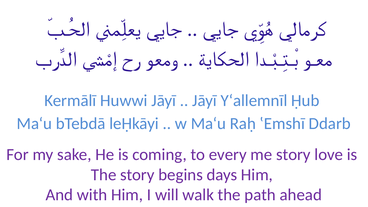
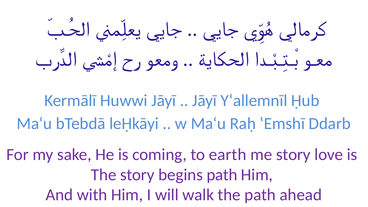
every: every -> earth
begins days: days -> path
